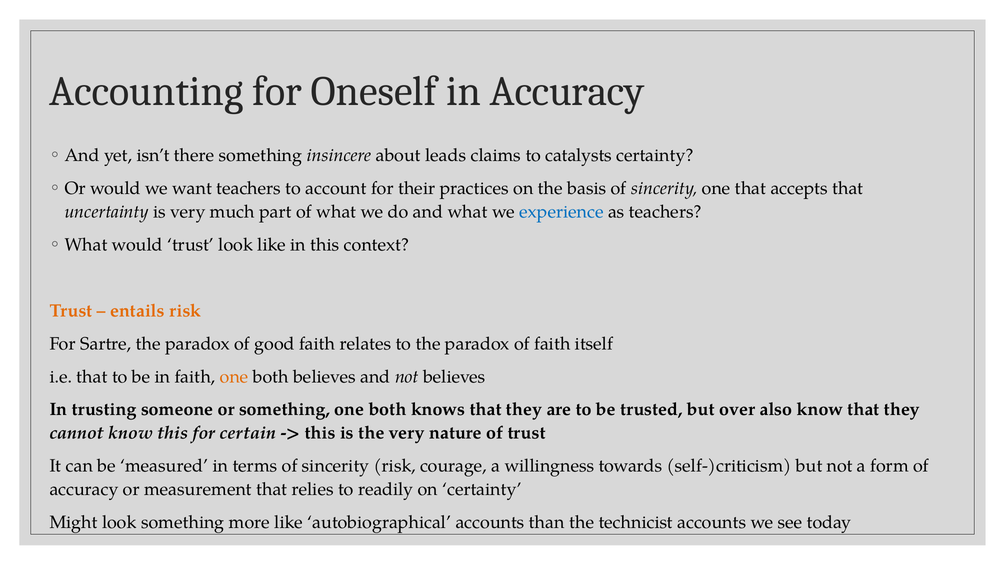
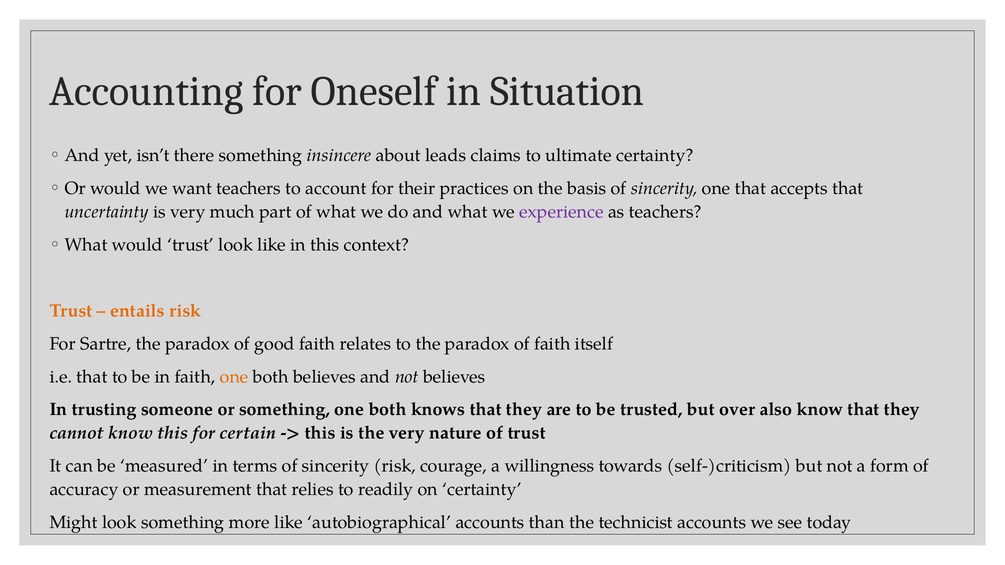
in Accuracy: Accuracy -> Situation
catalysts: catalysts -> ultimate
experience colour: blue -> purple
